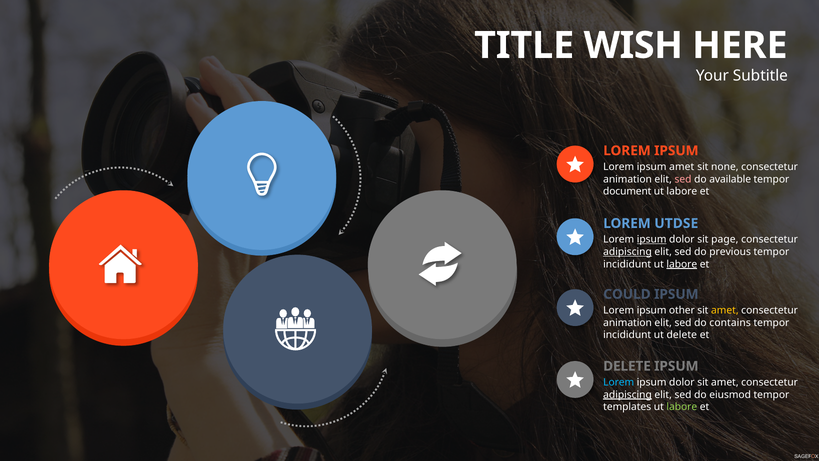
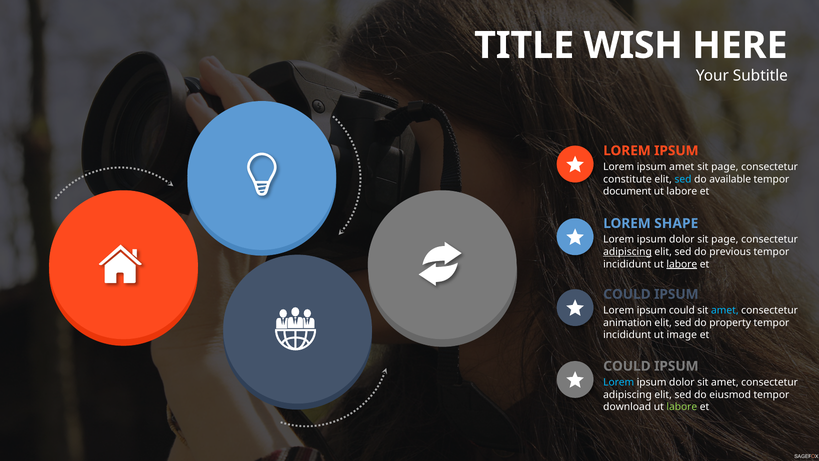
none at (725, 167): none -> page
animation at (628, 179): animation -> constitute
sed at (683, 179) colour: pink -> light blue
UTDSE: UTDSE -> SHAPE
ipsum at (652, 239) underline: present -> none
ipsum other: other -> could
amet at (725, 310) colour: yellow -> light blue
contains: contains -> property
ut delete: delete -> image
DELETE at (627, 366): DELETE -> COULD
adipiscing at (628, 394) underline: present -> none
templates: templates -> download
